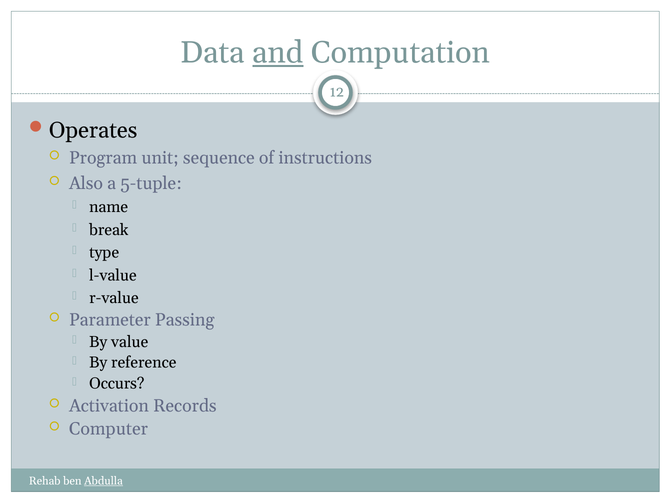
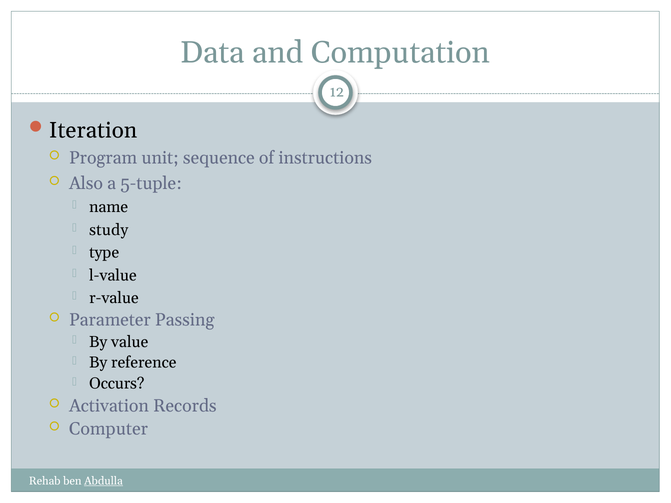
and underline: present -> none
Operates: Operates -> Iteration
break: break -> study
